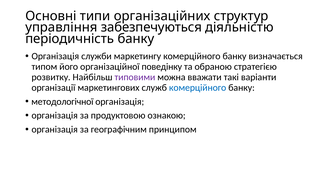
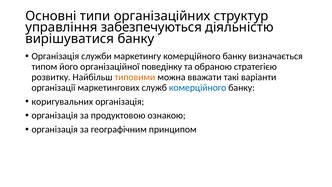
періодичність: періодичність -> вирішуватися
типовими colour: purple -> orange
методологічної: методологічної -> коригувальних
